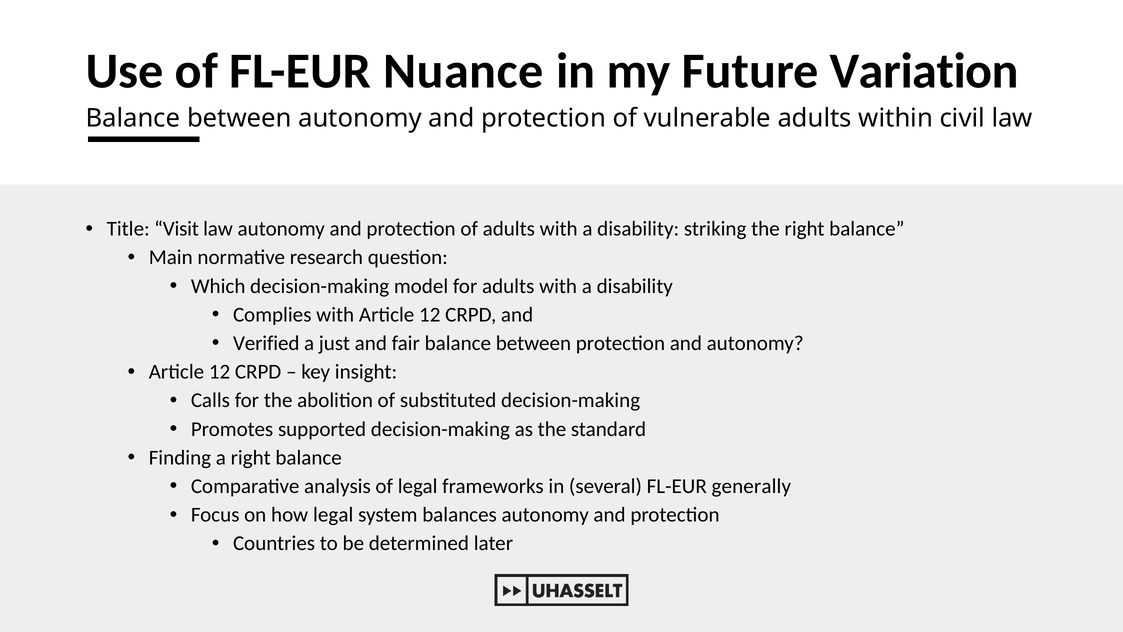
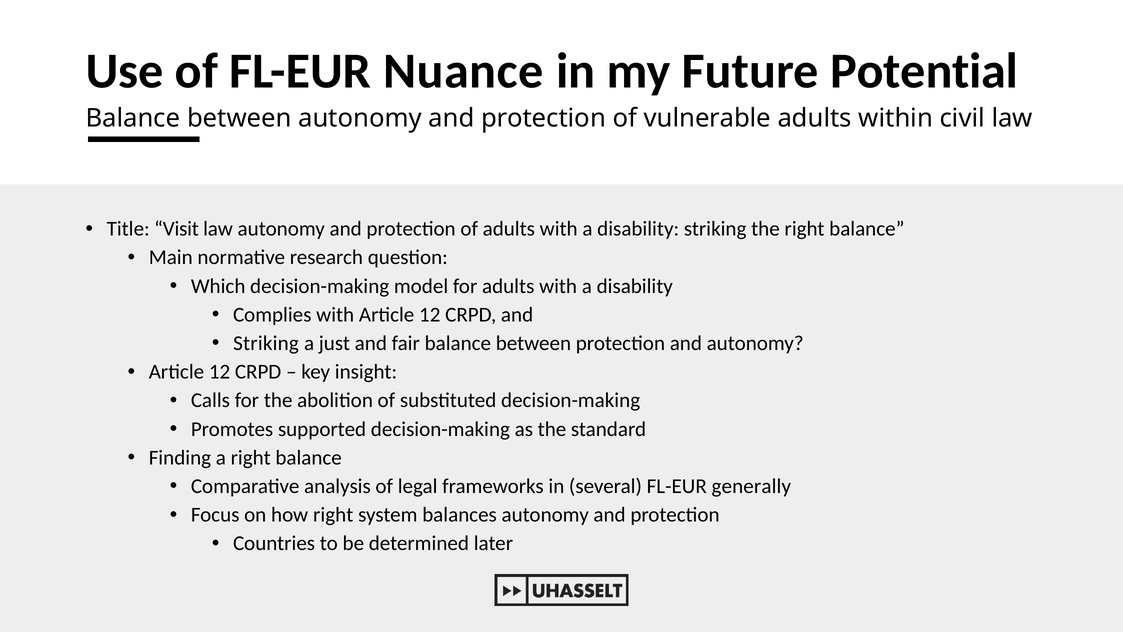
Variation: Variation -> Potential
Verified at (266, 343): Verified -> Striking
how legal: legal -> right
